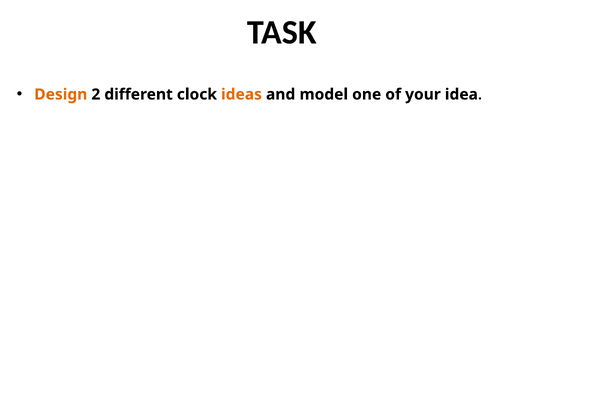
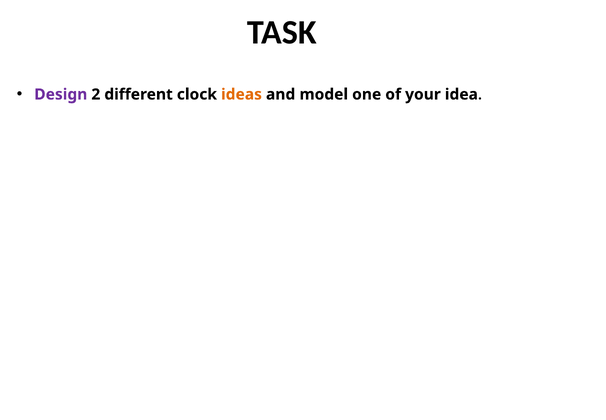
Design colour: orange -> purple
